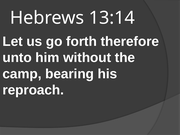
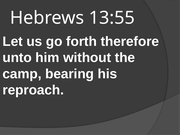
13:14: 13:14 -> 13:55
